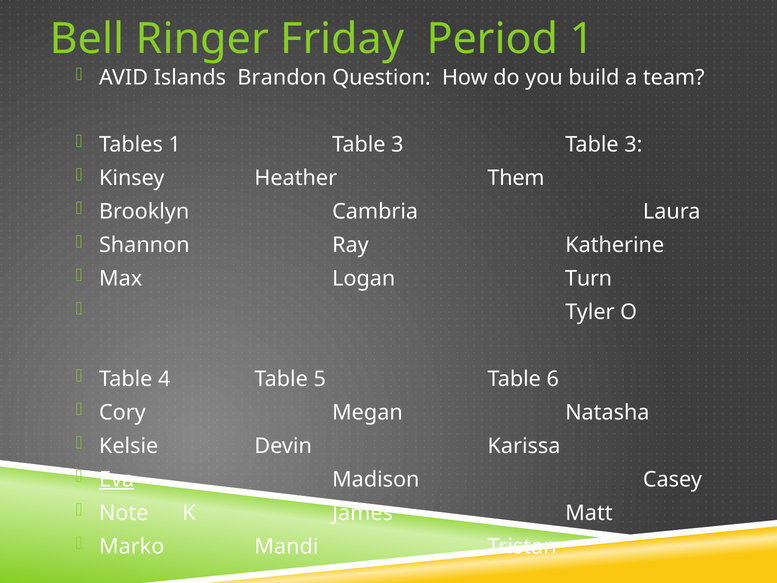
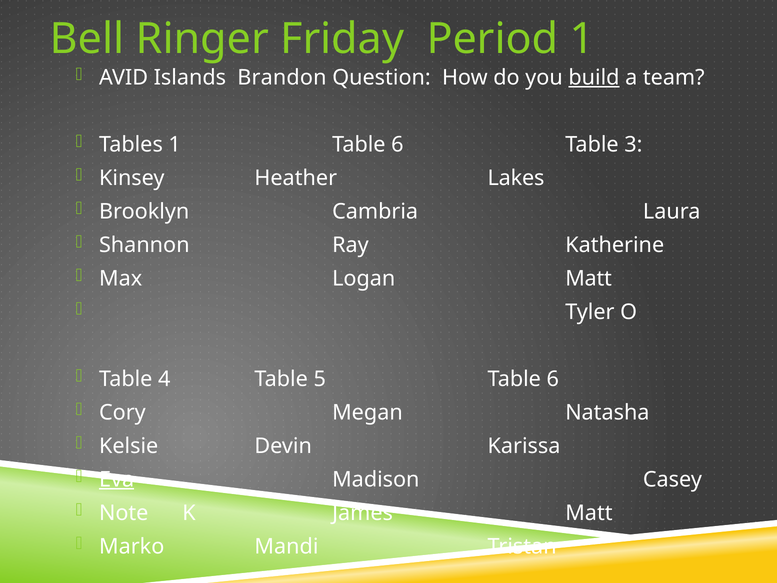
build underline: none -> present
1 Table 3: 3 -> 6
Them: Them -> Lakes
Logan Turn: Turn -> Matt
